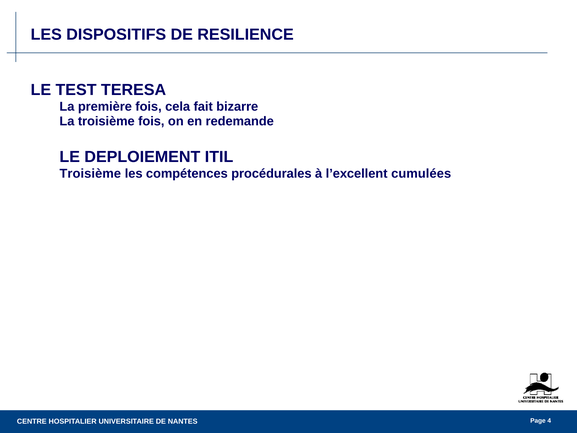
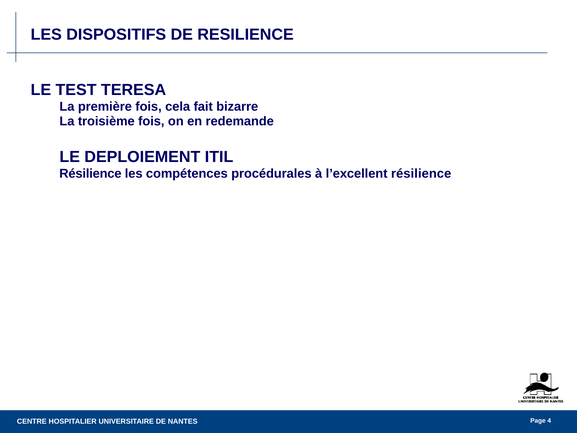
Troisième at (90, 173): Troisième -> Résilience
l’excellent cumulées: cumulées -> résilience
